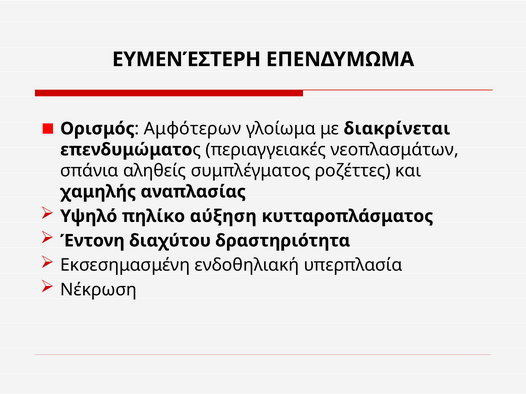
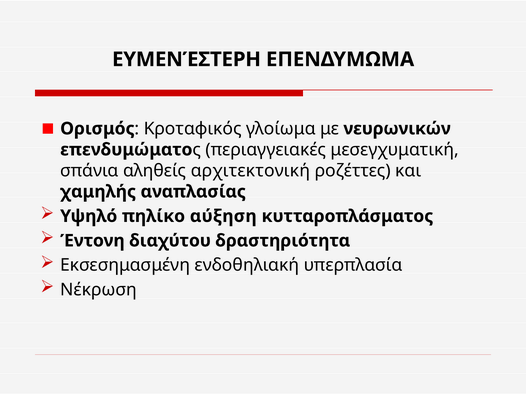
Αμφότερων: Αμφότερων -> Κροταφικός
διακρίνεται: διακρίνεται -> νευρωνικών
νεοπλασμάτων: νεοπλασμάτων -> μεσεγχυματική
συμπλέγματος: συμπλέγματος -> αρχιτεκτονική
